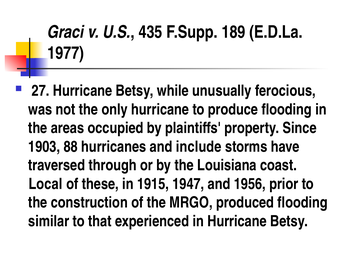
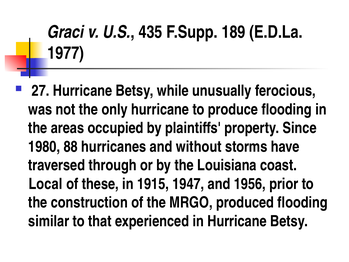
1903: 1903 -> 1980
include: include -> without
